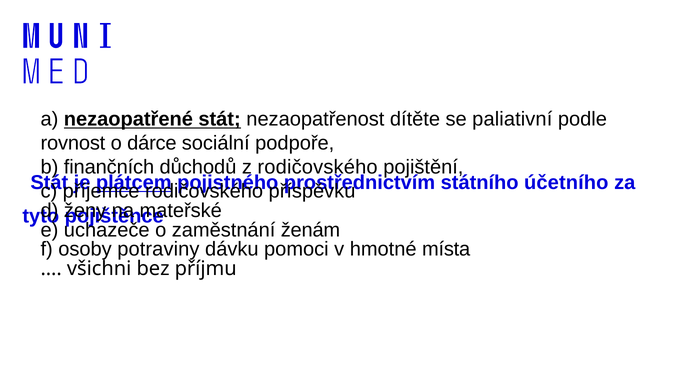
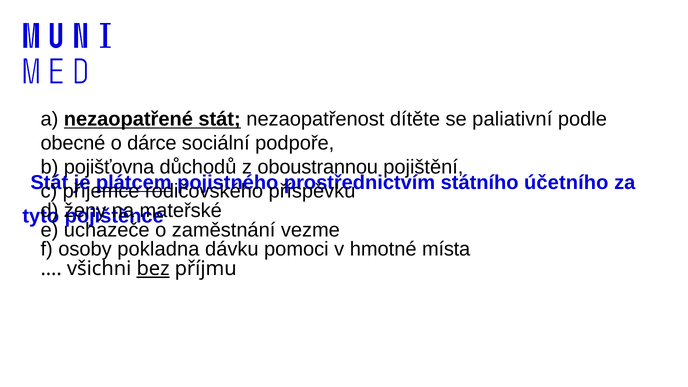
rovnost: rovnost -> obecné
finančních: finančních -> pojišťovna
z rodičovského: rodičovského -> oboustrannou
ženám: ženám -> vezme
potraviny: potraviny -> pokladna
bez underline: none -> present
